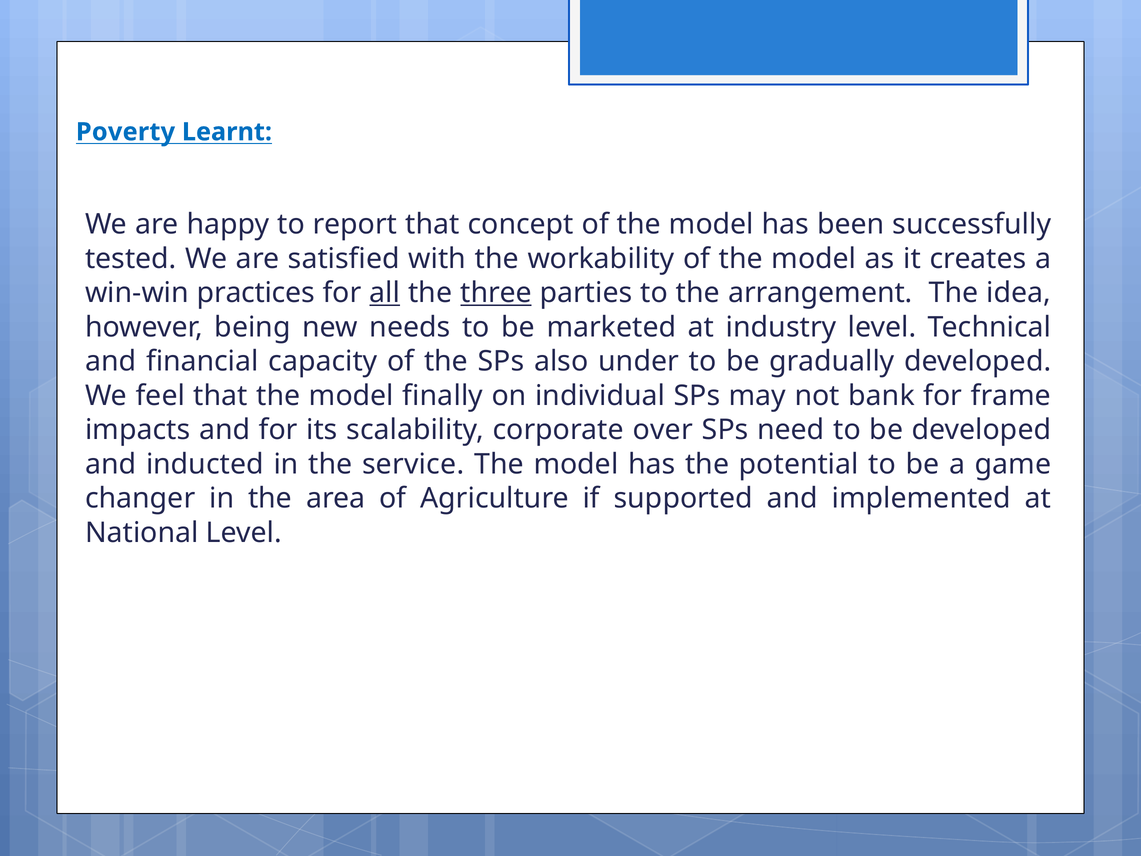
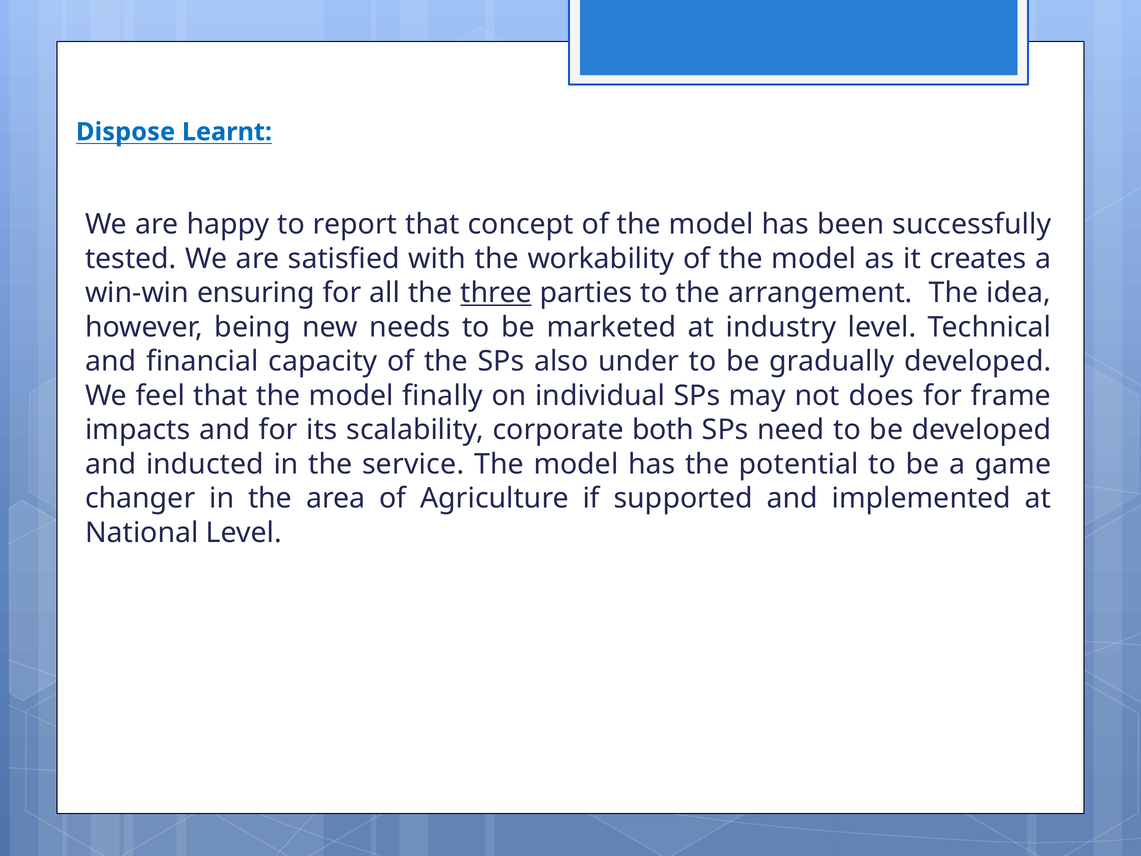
Poverty: Poverty -> Dispose
practices: practices -> ensuring
all underline: present -> none
bank: bank -> does
over: over -> both
